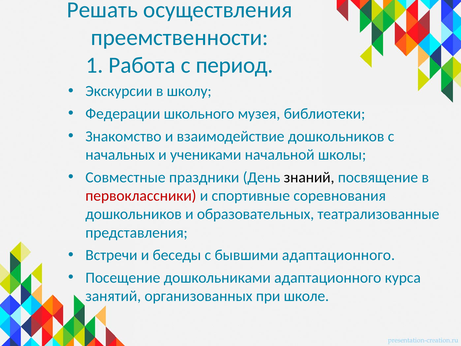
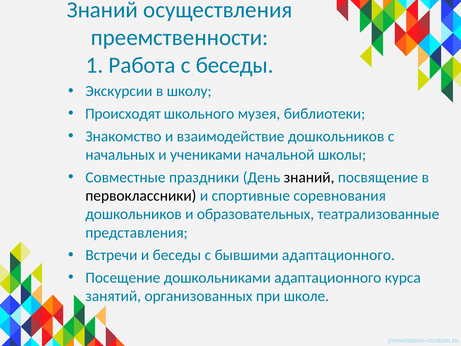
Решать at (102, 10): Решать -> Знаний
с период: период -> беседы
Федерации: Федерации -> Происходят
первоклассники colour: red -> black
